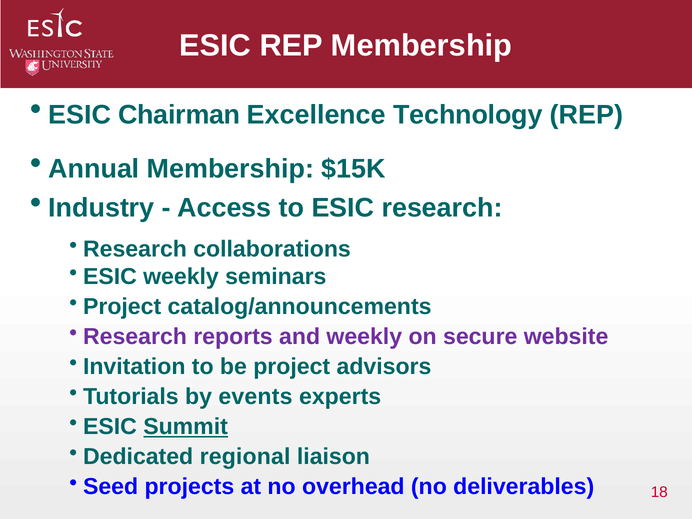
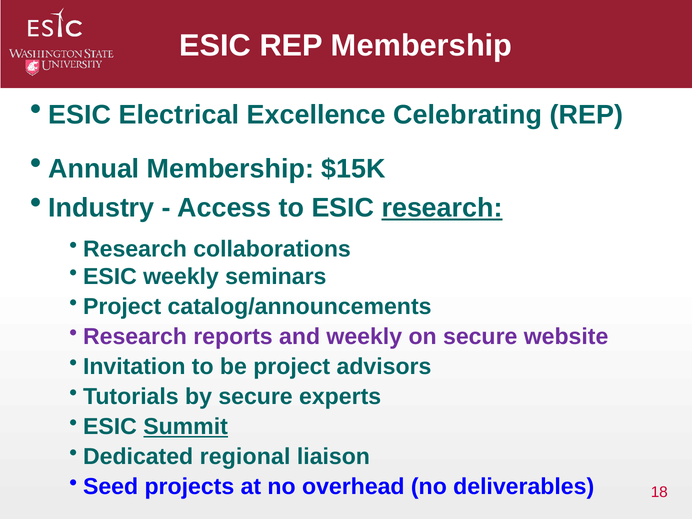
Chairman: Chairman -> Electrical
Technology: Technology -> Celebrating
research at (442, 208) underline: none -> present
by events: events -> secure
